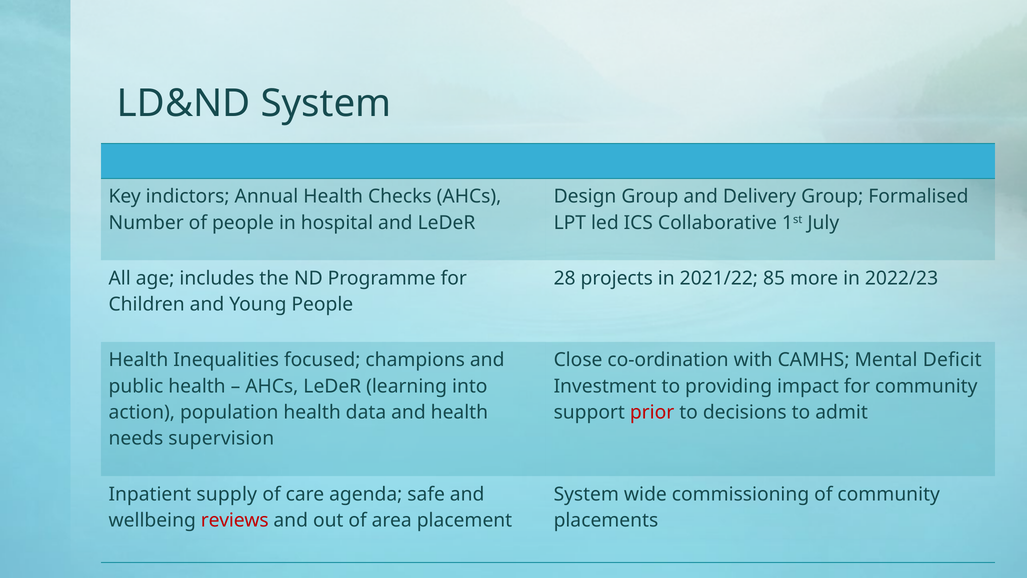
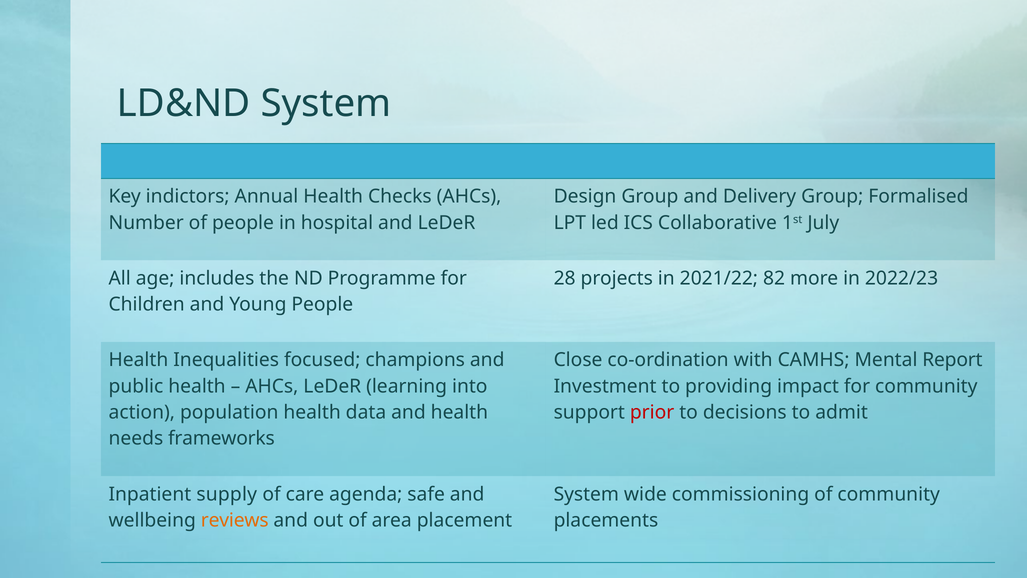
85: 85 -> 82
Deficit: Deficit -> Report
supervision: supervision -> frameworks
reviews colour: red -> orange
